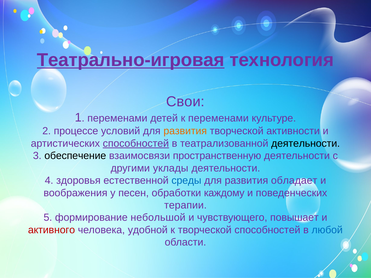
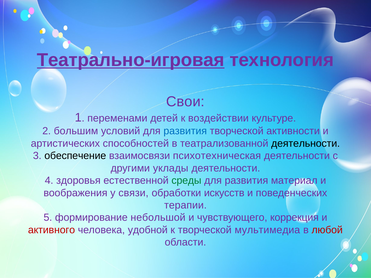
к переменами: переменами -> воздействии
процессе: процессе -> большим
развития at (185, 131) colour: orange -> blue
способностей at (136, 144) underline: present -> none
пространственную: пространственную -> психотехническая
среды colour: blue -> green
обладает: обладает -> материал
песен: песен -> связи
каждому: каждому -> искусств
повышает: повышает -> коррекция
творческой способностей: способностей -> мультимедиа
любой colour: blue -> red
